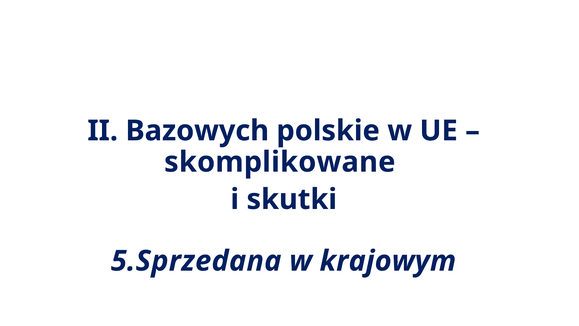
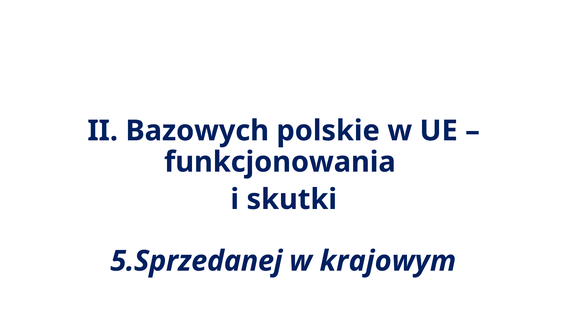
skomplikowane: skomplikowane -> funkcjonowania
5.Sprzedana: 5.Sprzedana -> 5.Sprzedanej
